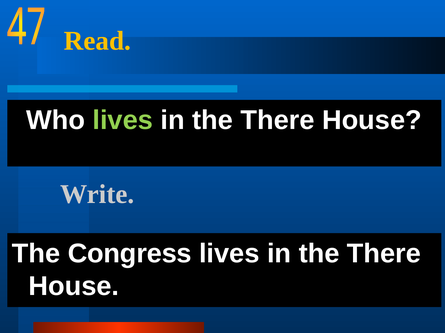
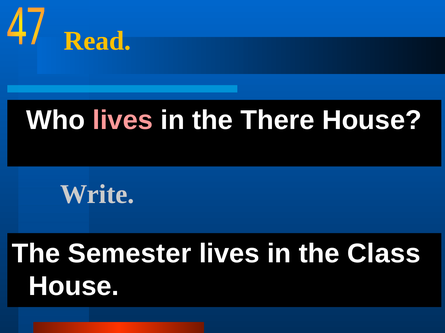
lives at (123, 121) colour: light green -> pink
Congress: Congress -> Semester
There at (384, 254): There -> Class
